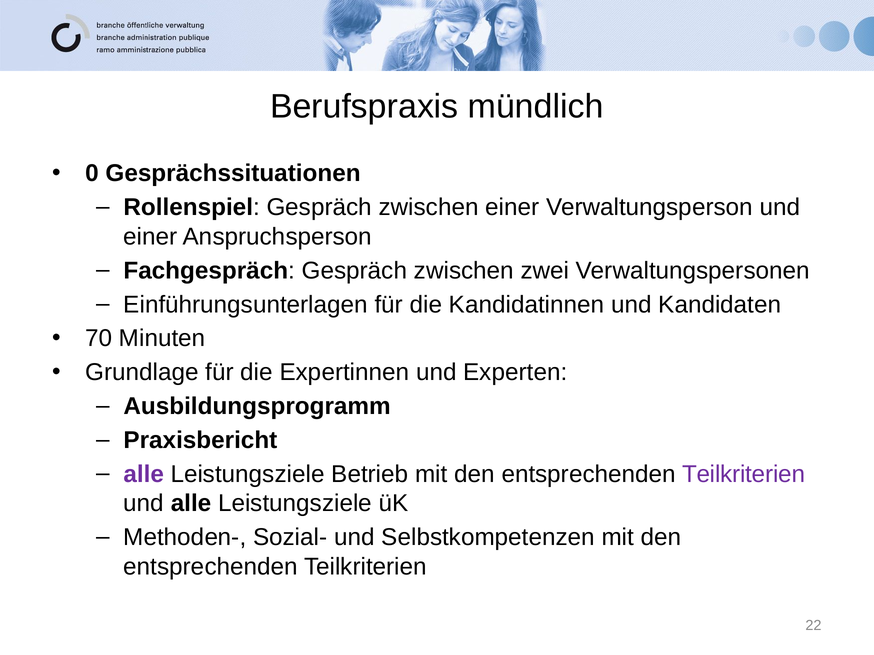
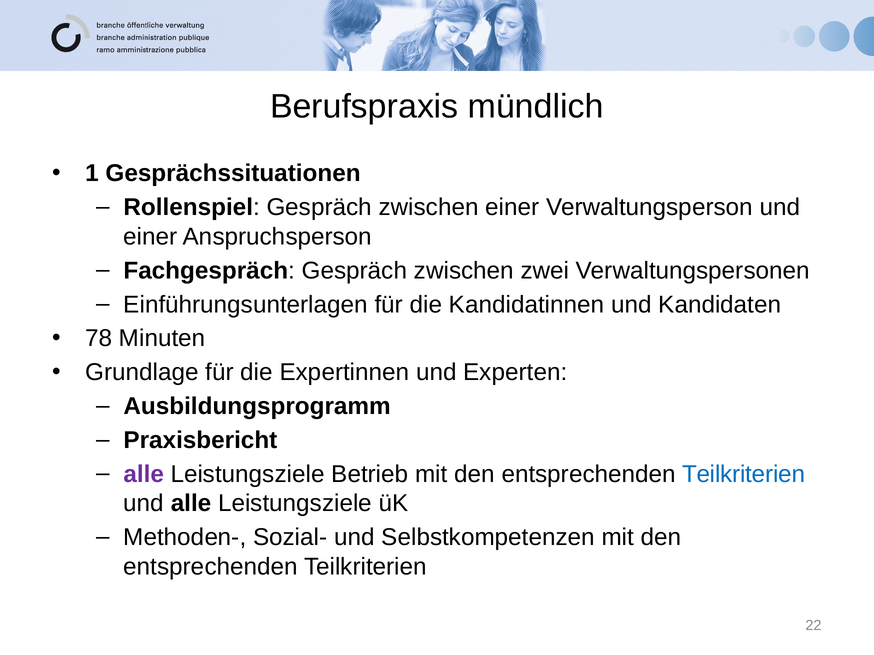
0: 0 -> 1
70: 70 -> 78
Teilkriterien at (744, 475) colour: purple -> blue
